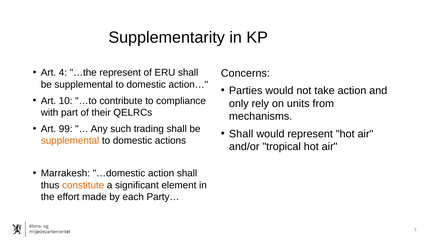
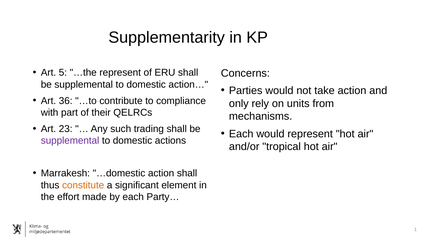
4: 4 -> 5
10: 10 -> 36
99: 99 -> 23
Shall at (241, 134): Shall -> Each
supplemental at (70, 141) colour: orange -> purple
